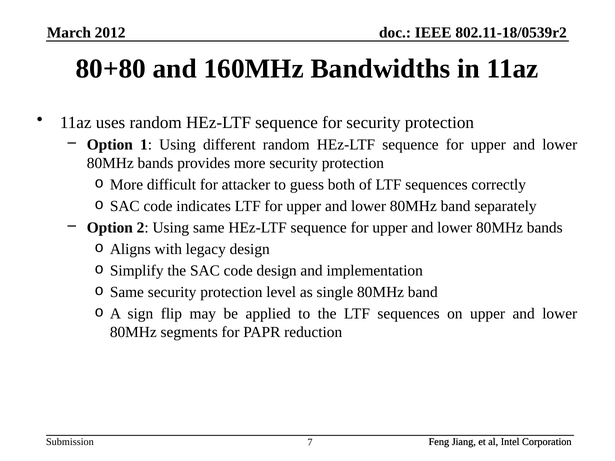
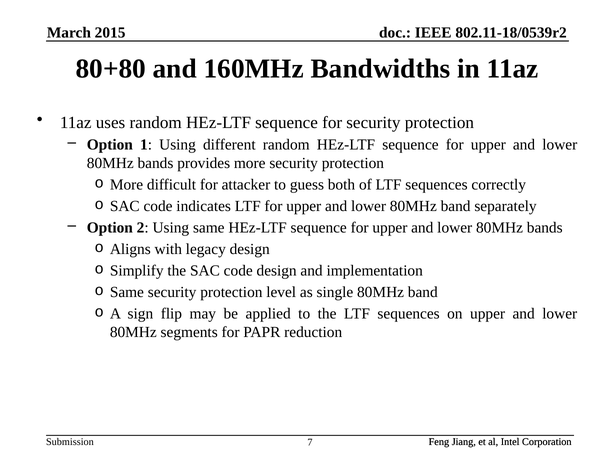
2012: 2012 -> 2015
